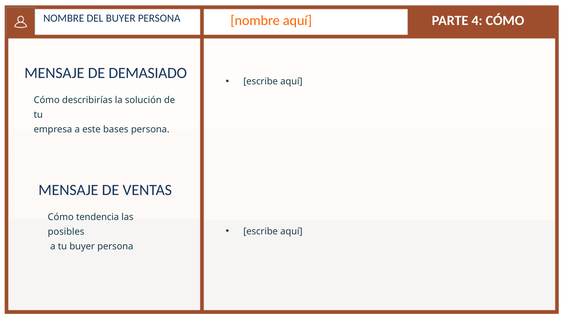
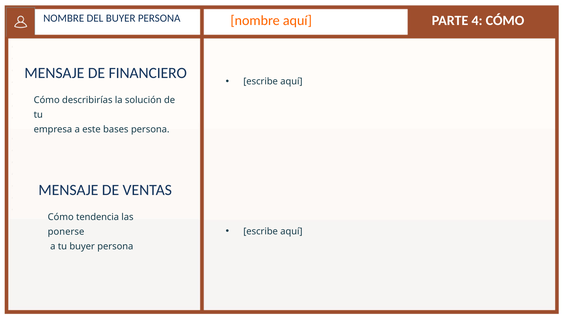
DEMASIADO: DEMASIADO -> FINANCIERO
posibles: posibles -> ponerse
